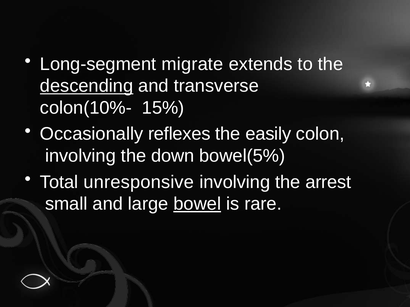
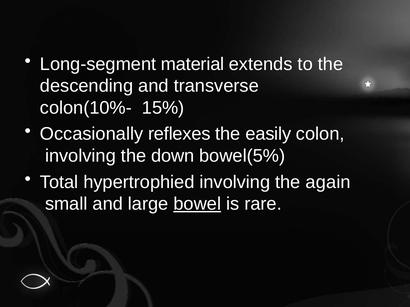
migrate: migrate -> material
descending underline: present -> none
unresponsive: unresponsive -> hypertrophied
arrest: arrest -> again
